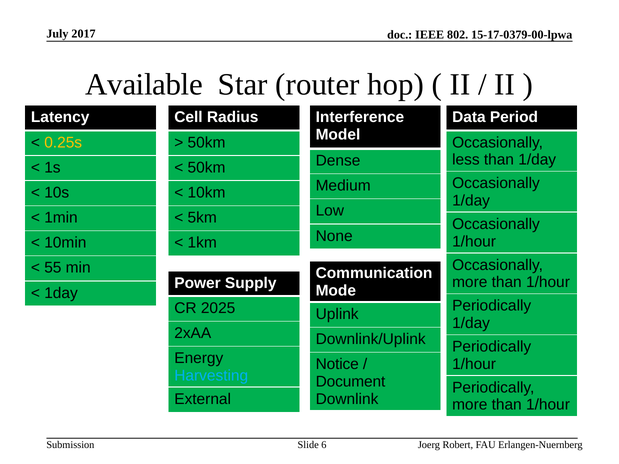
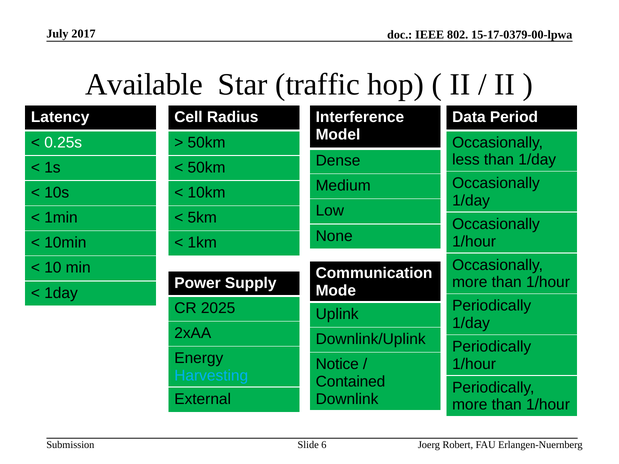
router: router -> traffic
0.25s colour: yellow -> white
55: 55 -> 10
Document: Document -> Contained
